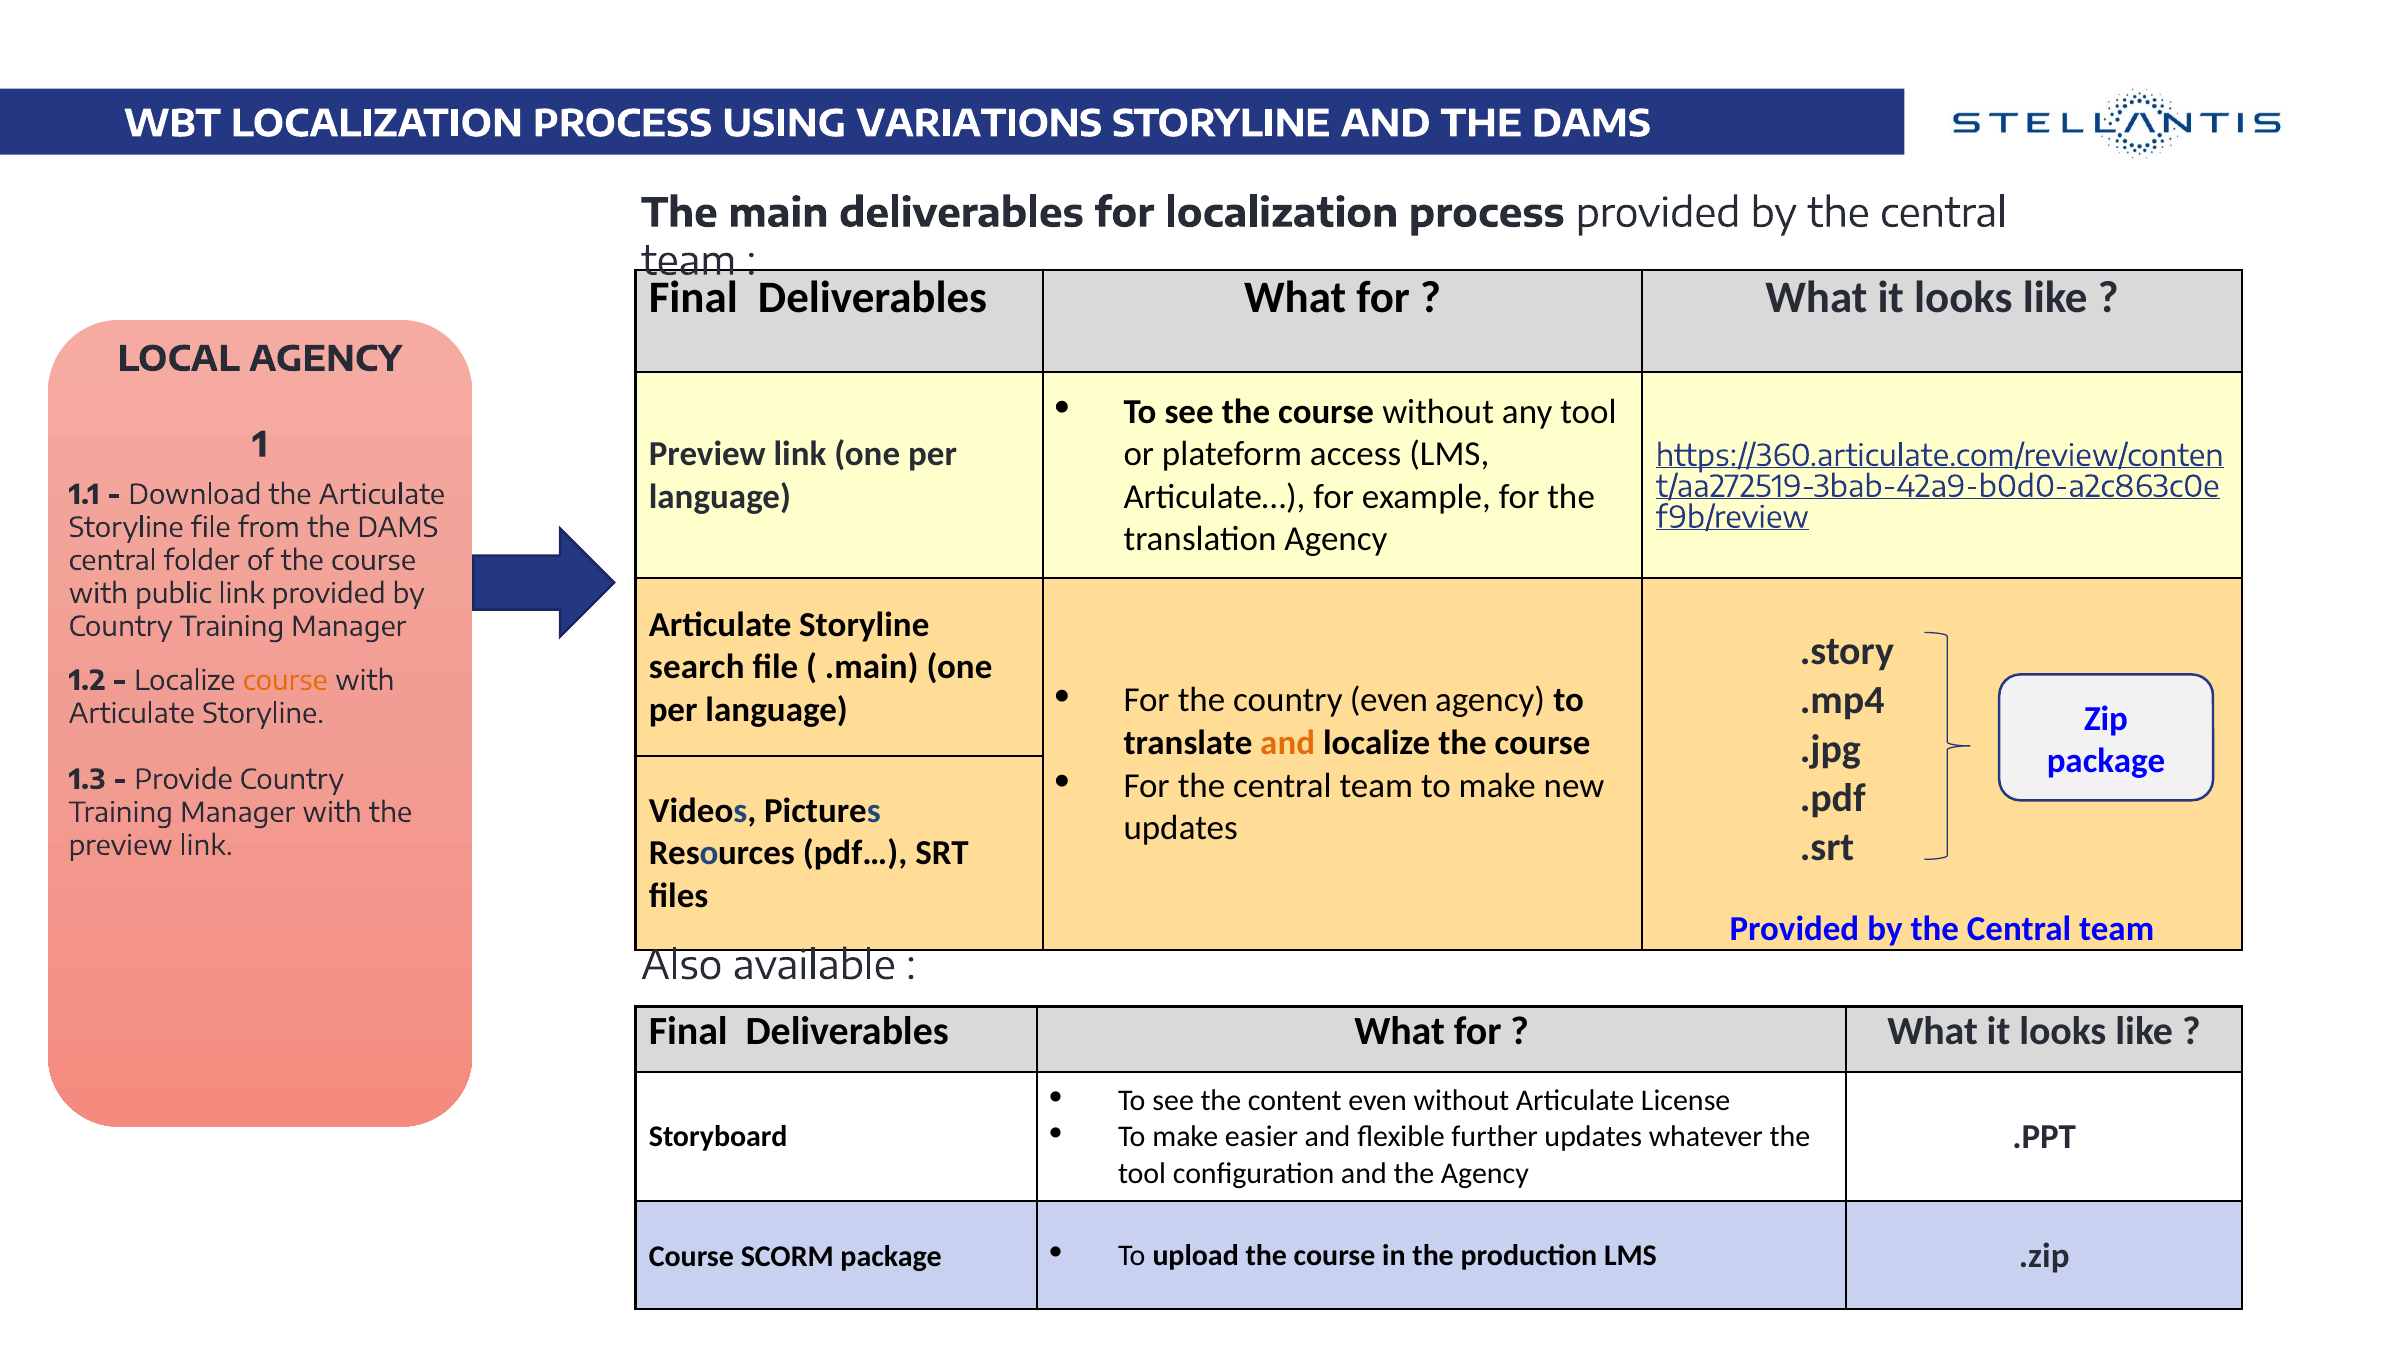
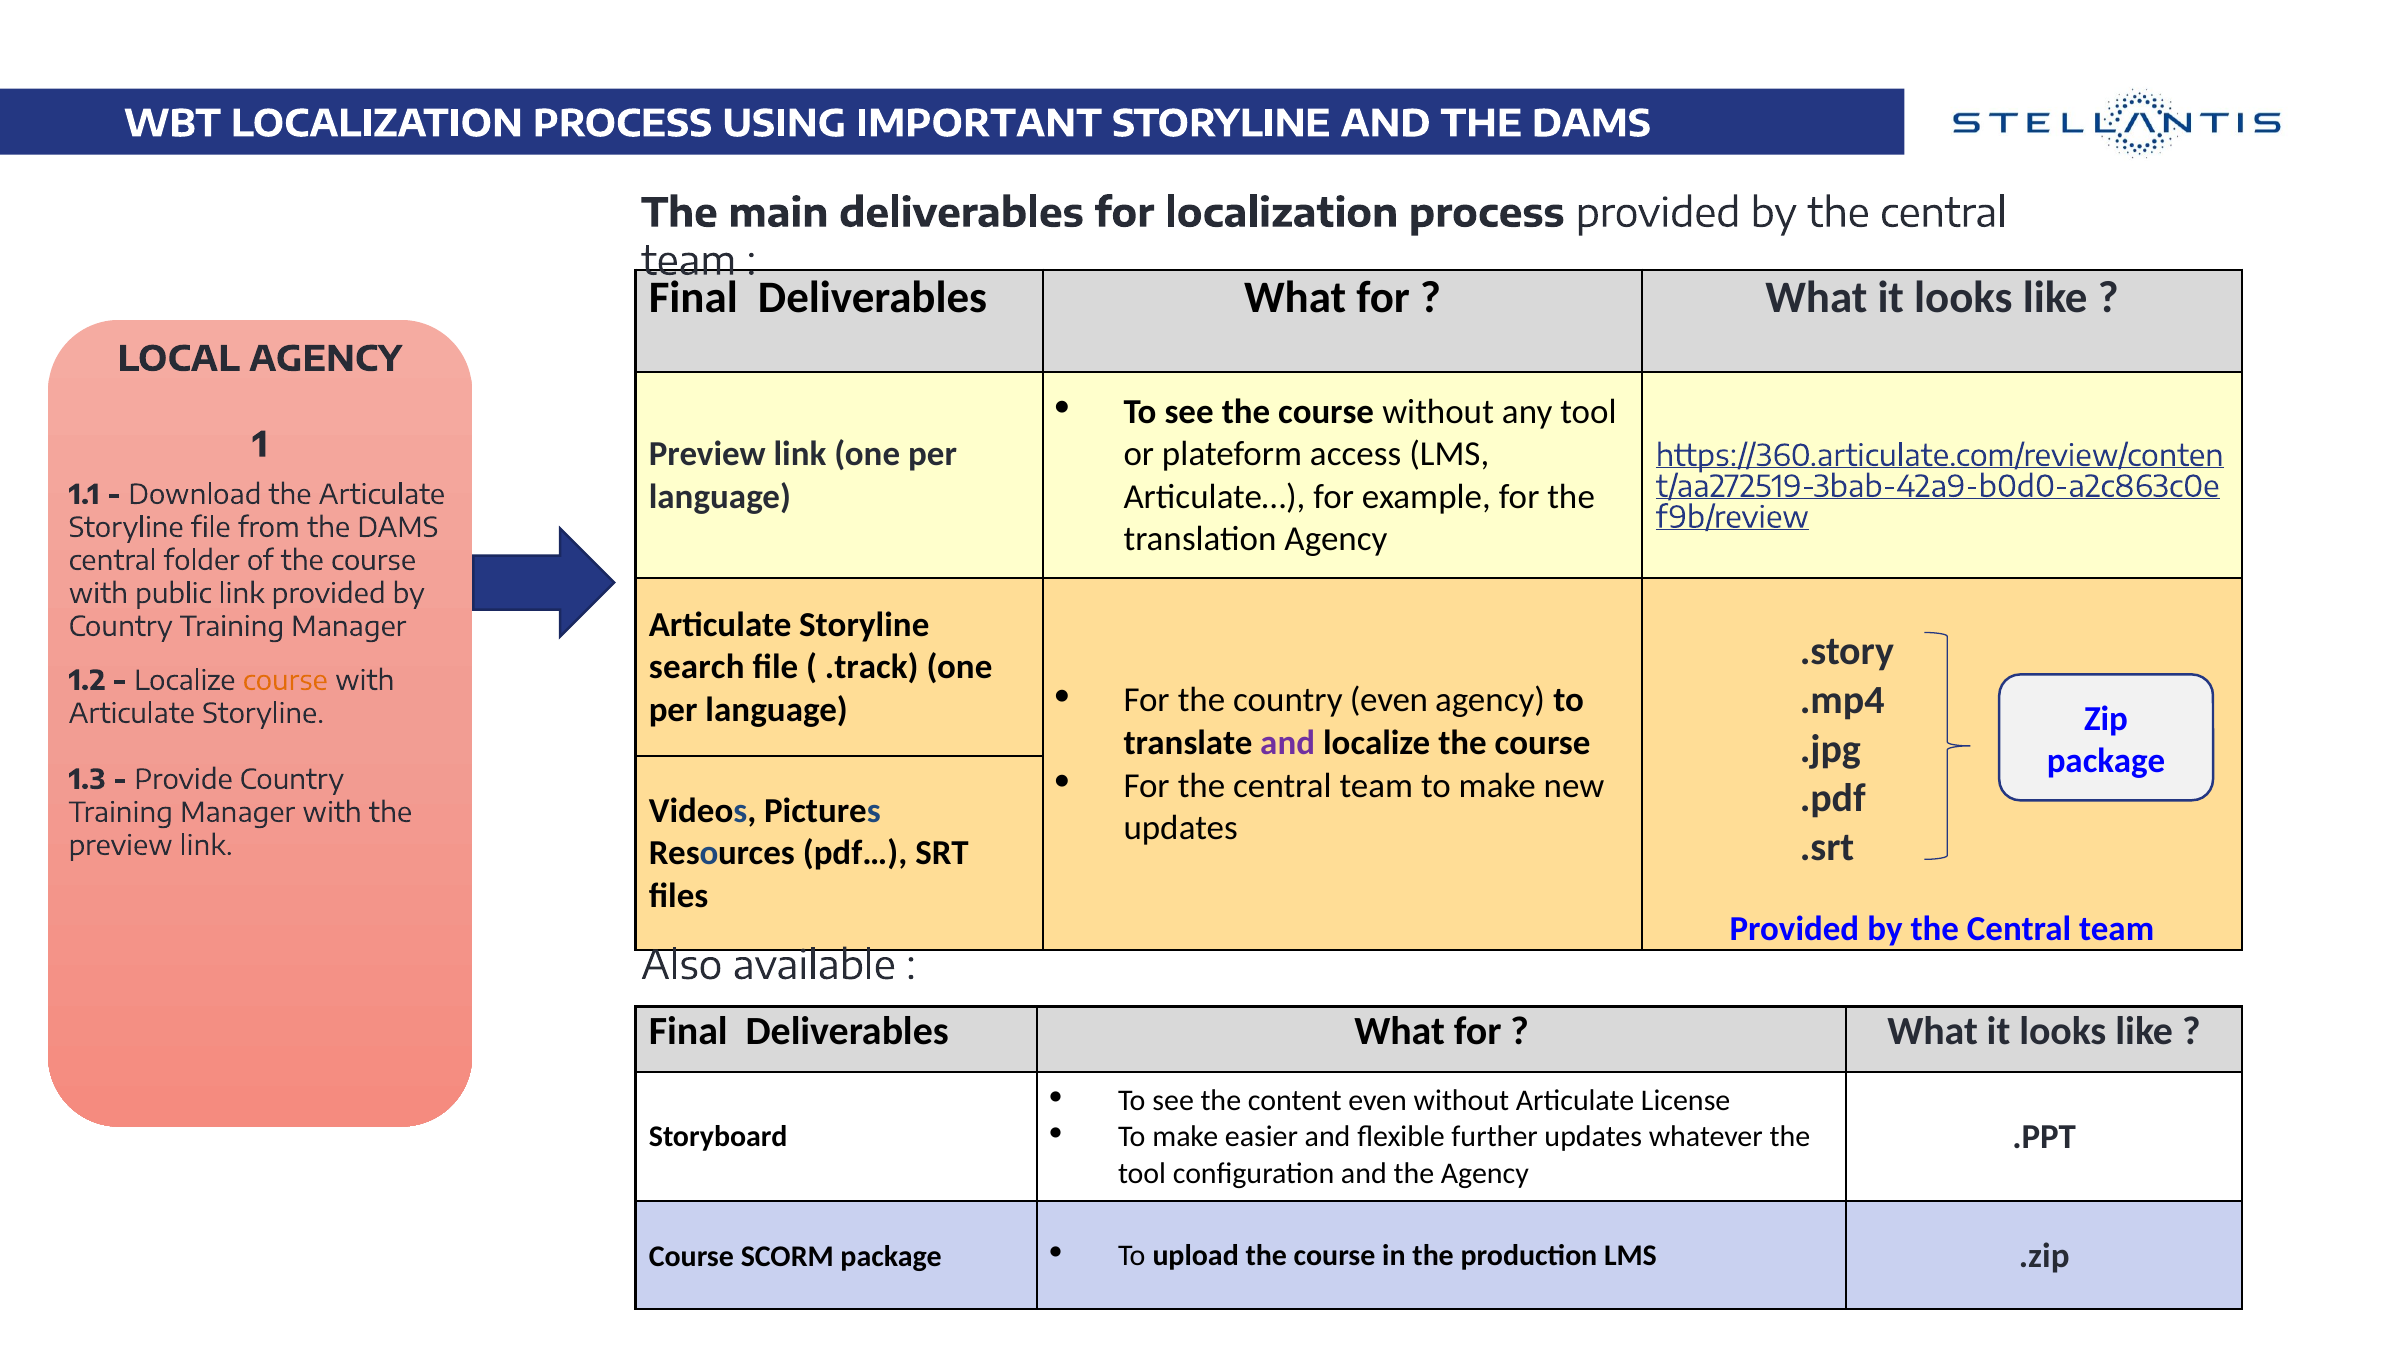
VARIATIONS: VARIATIONS -> IMPORTANT
.main: .main -> .track
and at (1288, 743) colour: orange -> purple
